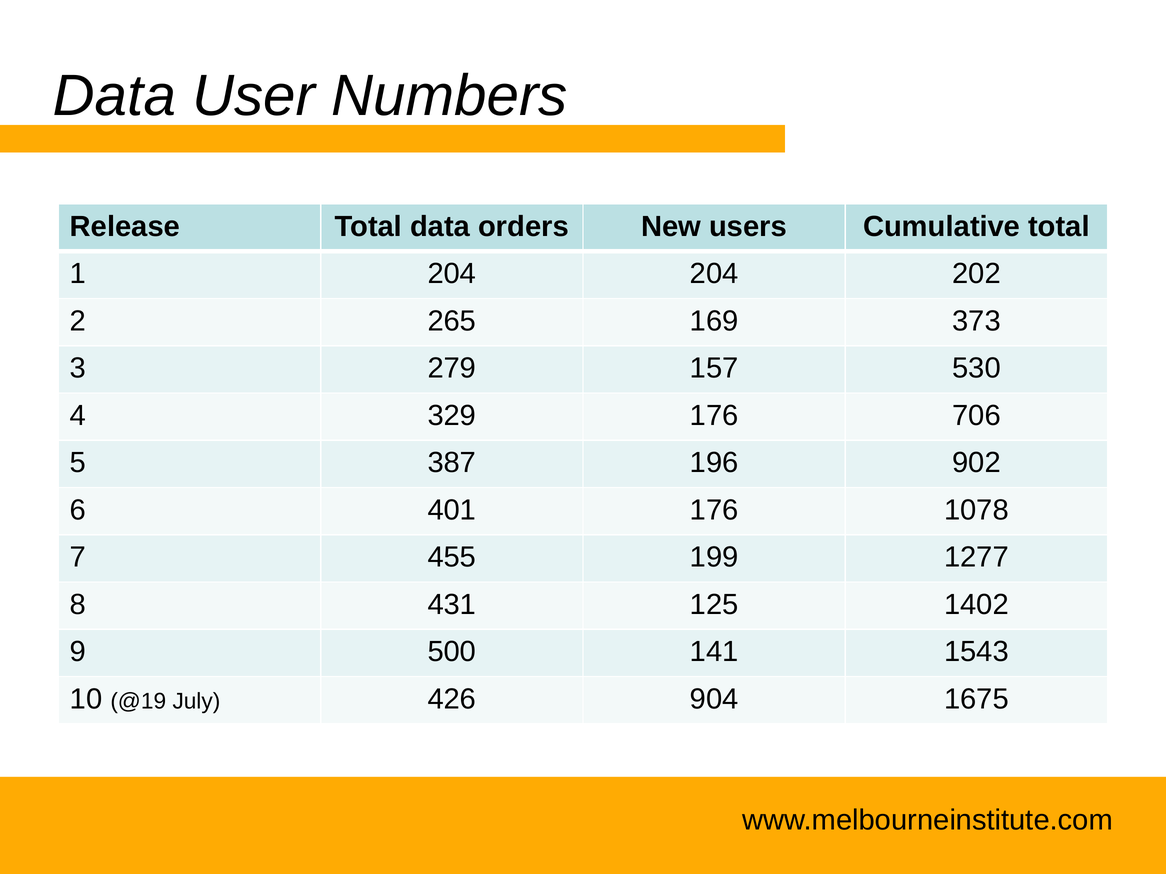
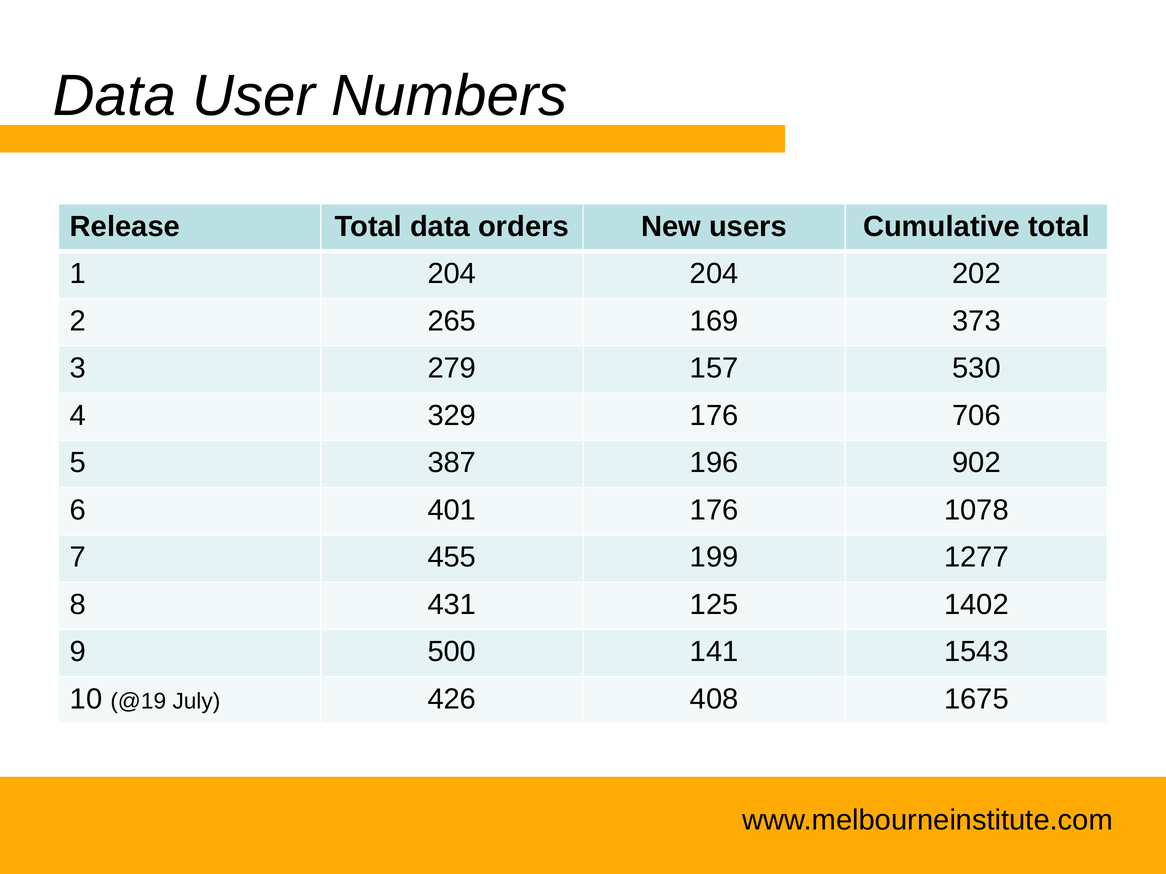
904: 904 -> 408
